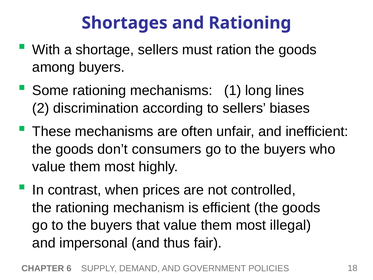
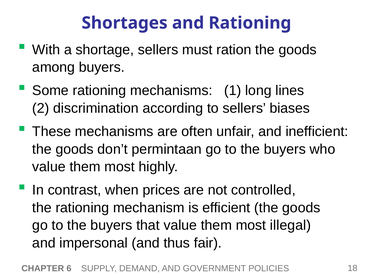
consumers: consumers -> permintaan
